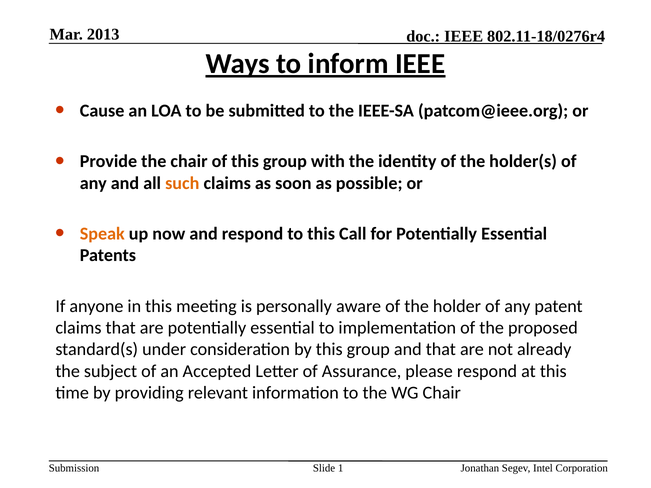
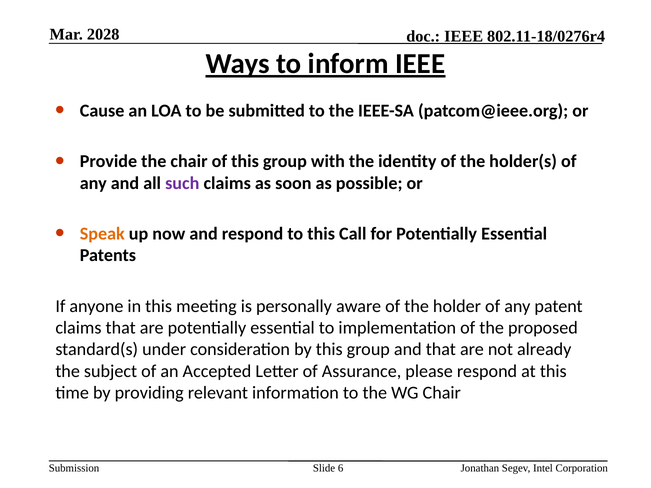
2013: 2013 -> 2028
such colour: orange -> purple
1: 1 -> 6
